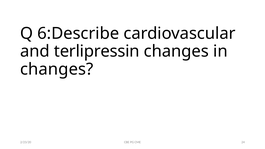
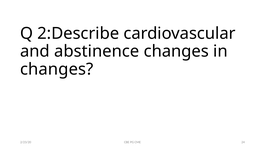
6:Describe: 6:Describe -> 2:Describe
terlipressin: terlipressin -> abstinence
